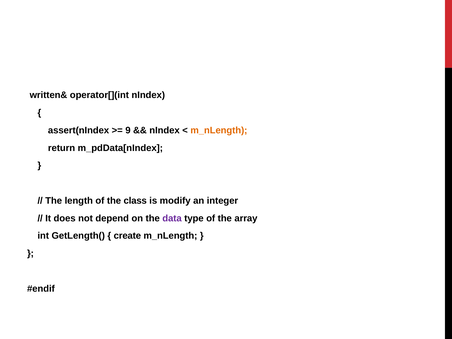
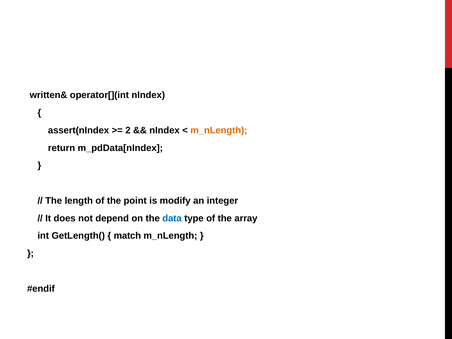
9: 9 -> 2
class: class -> point
data colour: purple -> blue
create: create -> match
